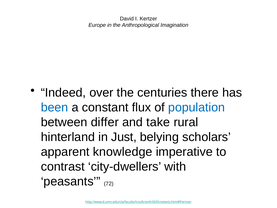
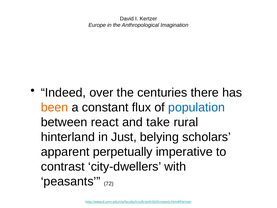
been colour: blue -> orange
differ: differ -> react
knowledge: knowledge -> perpetually
